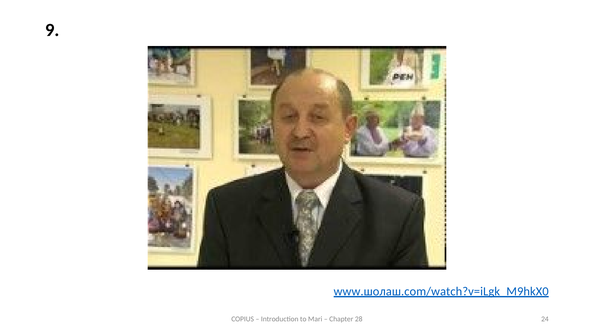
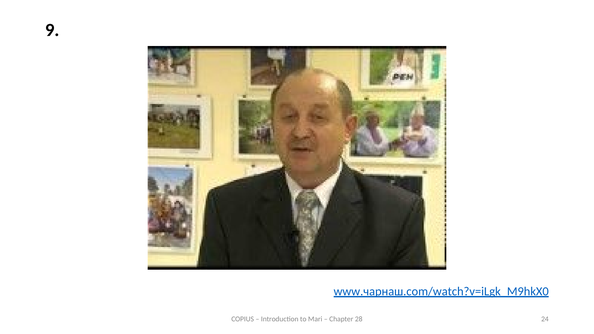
www.шолаш.com/watch?v=iLgk_M9hkX0: www.шолаш.com/watch?v=iLgk_M9hkX0 -> www.чарнаш.com/watch?v=iLgk_M9hkX0
